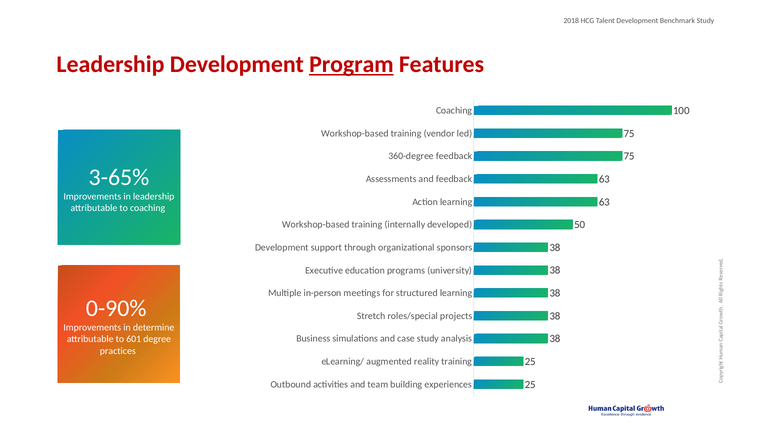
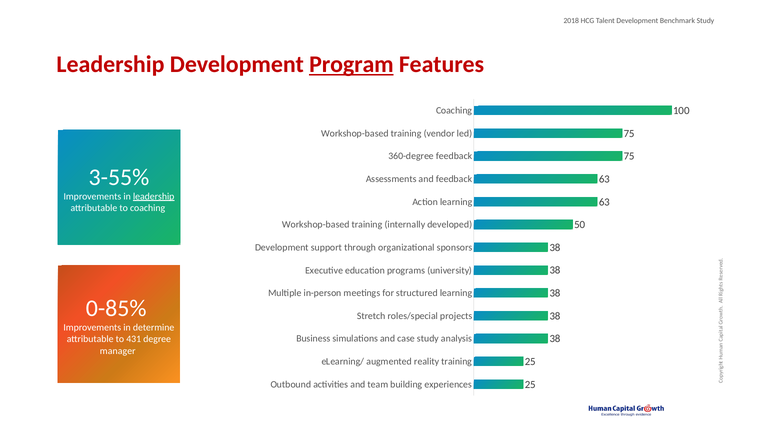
3-65%: 3-65% -> 3-55%
leadership at (154, 196) underline: none -> present
0-90%: 0-90% -> 0-85%
601: 601 -> 431
practices: practices -> manager
